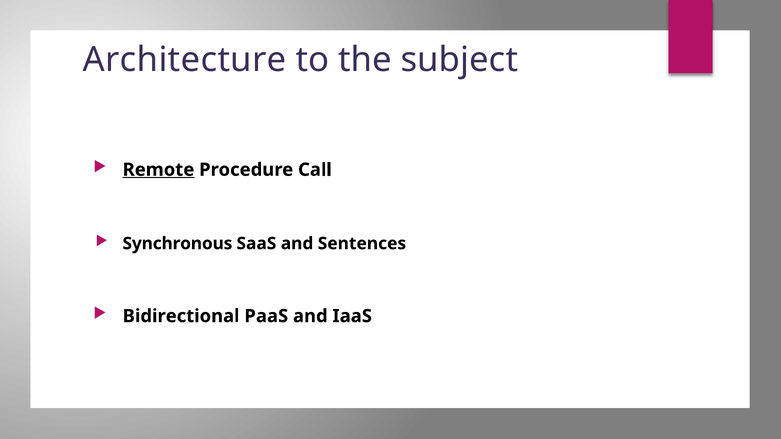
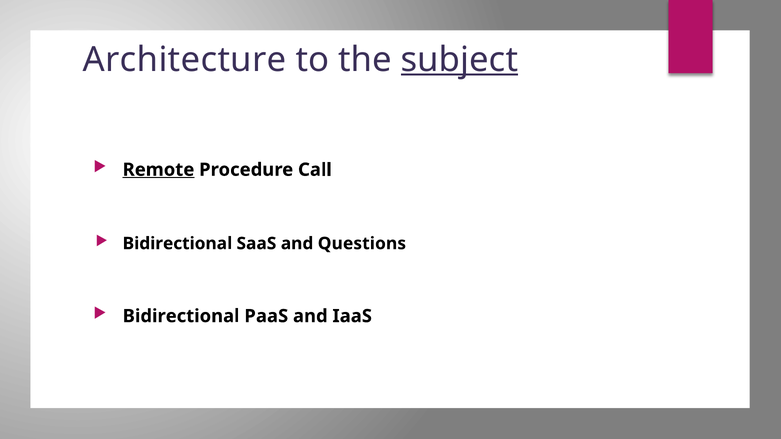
subject underline: none -> present
Synchronous at (177, 244): Synchronous -> Bidirectional
Sentences: Sentences -> Questions
